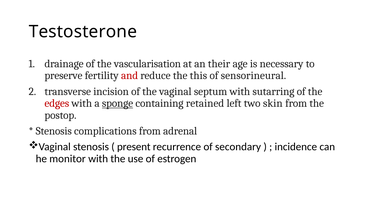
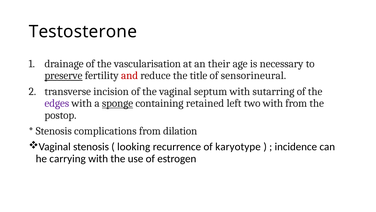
preserve underline: none -> present
this: this -> title
edges colour: red -> purple
two skin: skin -> with
adrenal: adrenal -> dilation
present: present -> looking
secondary: secondary -> karyotype
monitor: monitor -> carrying
